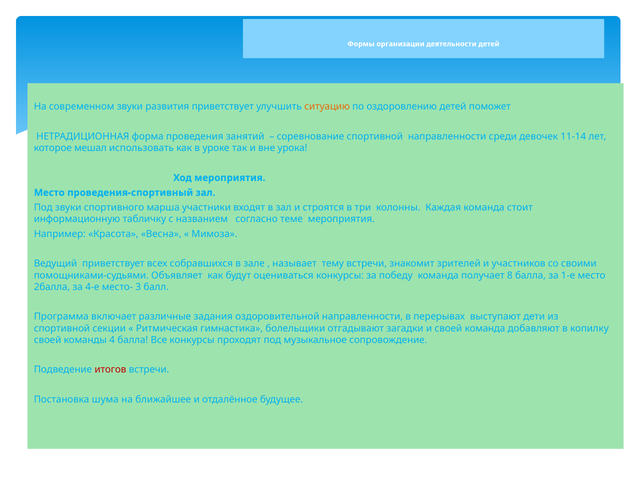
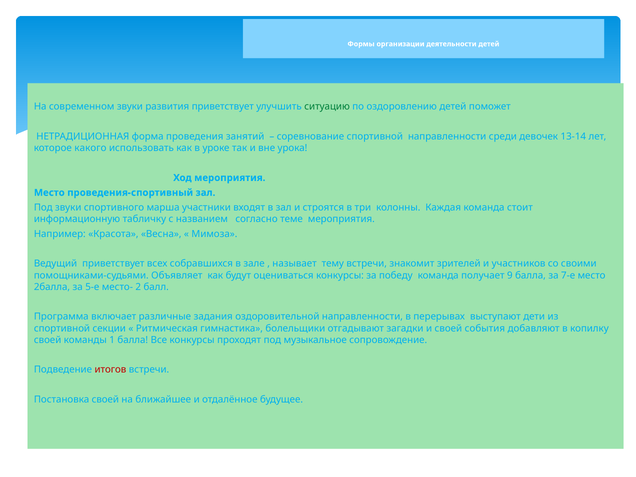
ситуацию colour: orange -> green
11-14: 11-14 -> 13-14
мешал: мешал -> какого
8: 8 -> 9
1-е: 1-е -> 7-е
4-е: 4-е -> 5-е
3: 3 -> 2
своей команда: команда -> события
4: 4 -> 1
Постановка шума: шума -> своей
